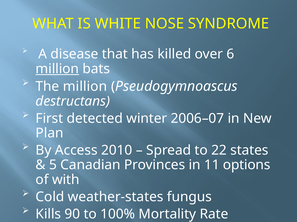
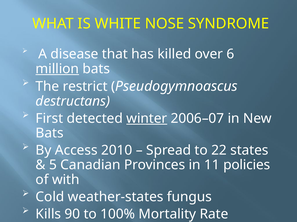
The million: million -> restrict
winter underline: none -> present
Plan at (50, 133): Plan -> Bats
options: options -> policies
